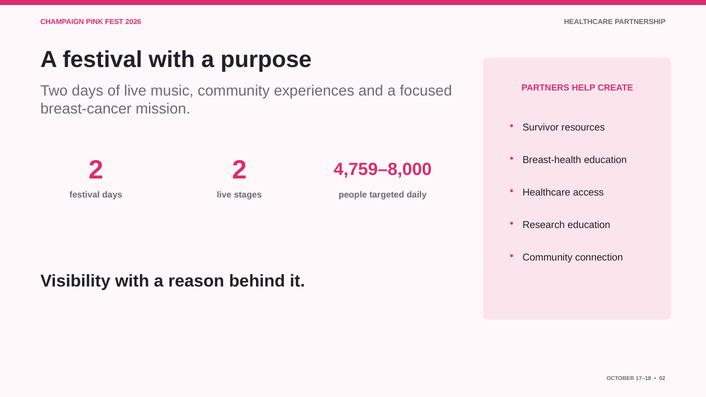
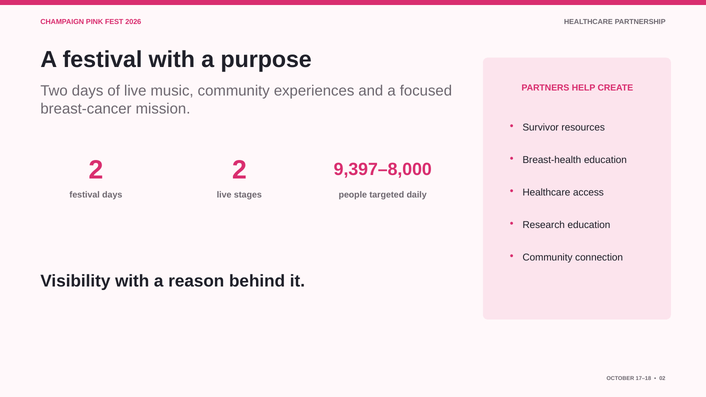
4,759–8,000: 4,759–8,000 -> 9,397–8,000
